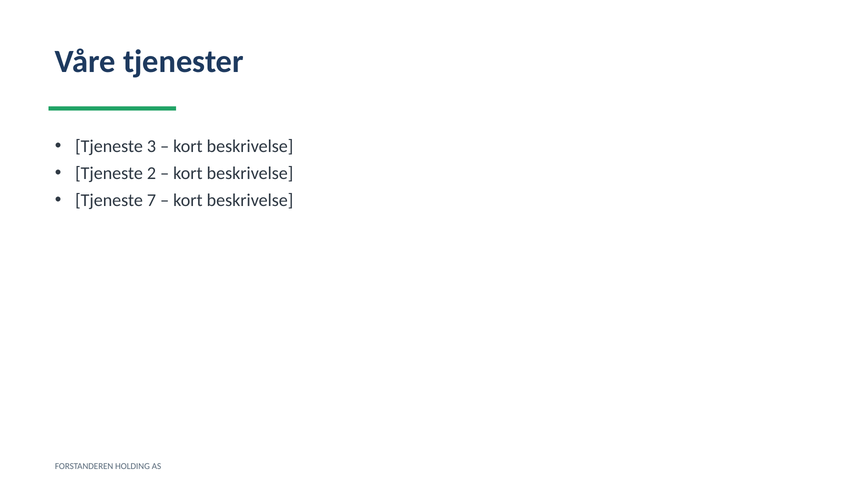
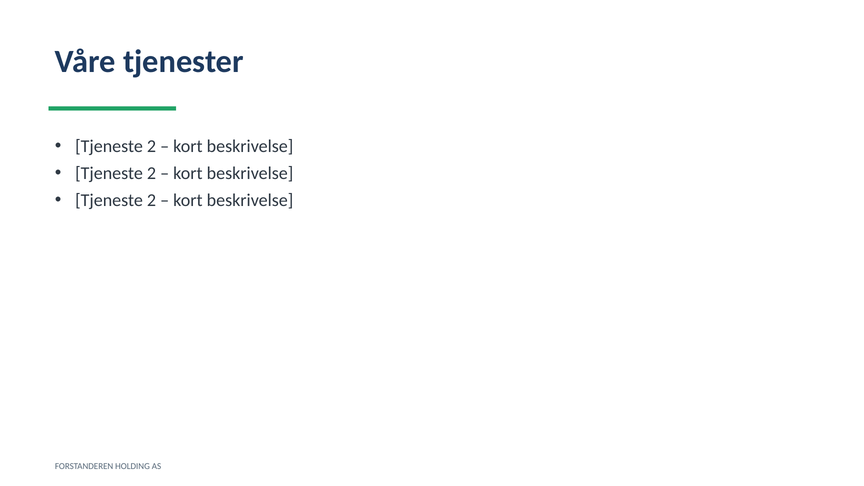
3 at (151, 146): 3 -> 2
7 at (151, 200): 7 -> 2
